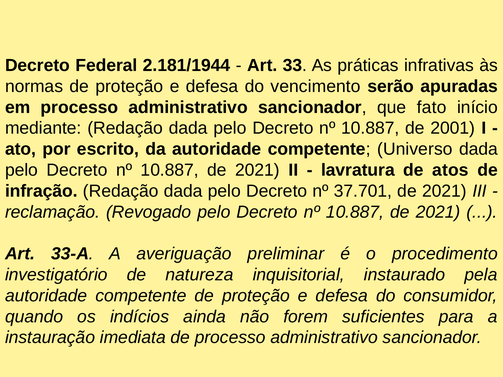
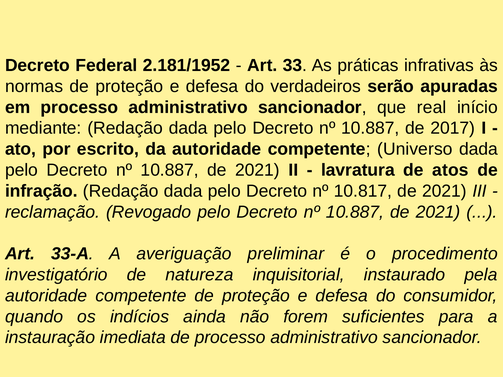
2.181/1944: 2.181/1944 -> 2.181/1952
vencimento: vencimento -> verdadeiros
fato: fato -> real
2001: 2001 -> 2017
37.701: 37.701 -> 10.817
